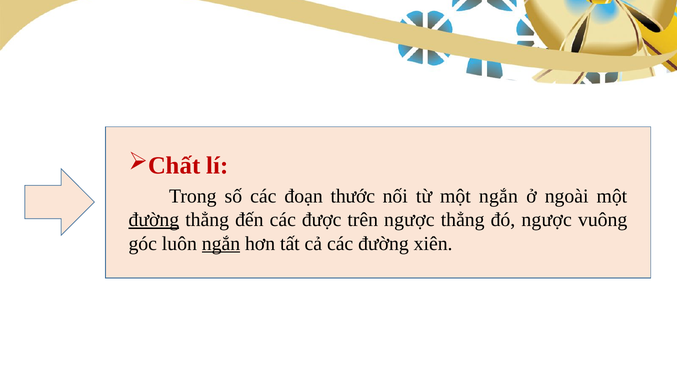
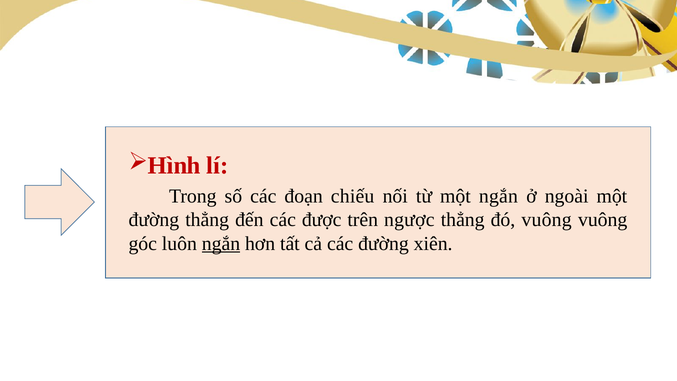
Chất: Chất -> Hình
thước: thước -> chiếu
đường at (154, 220) underline: present -> none
đó ngược: ngược -> vuông
